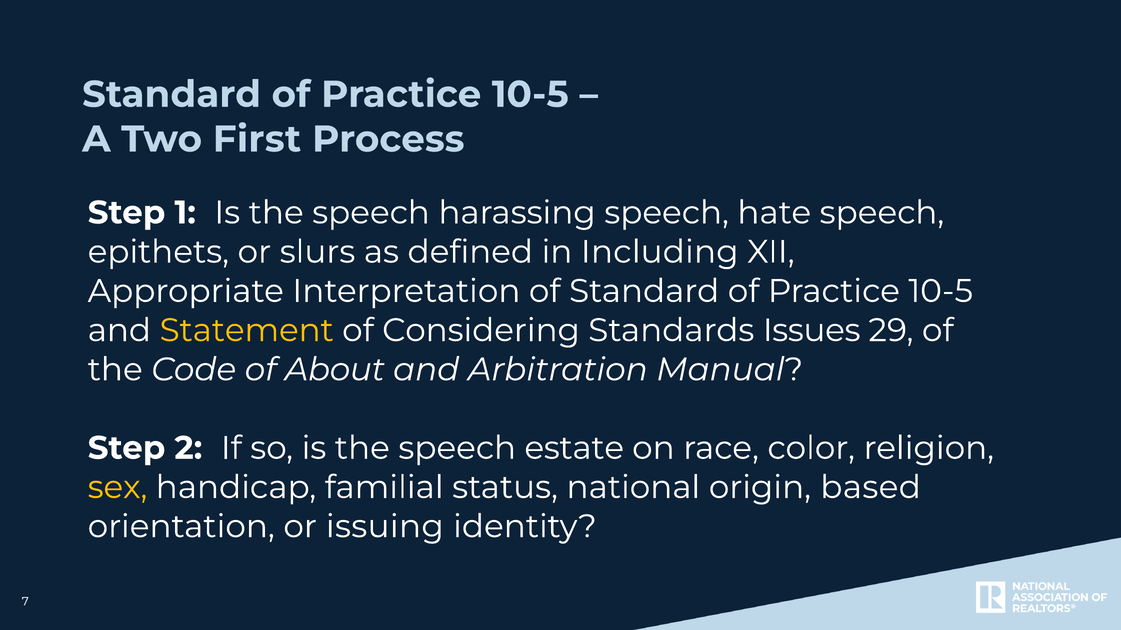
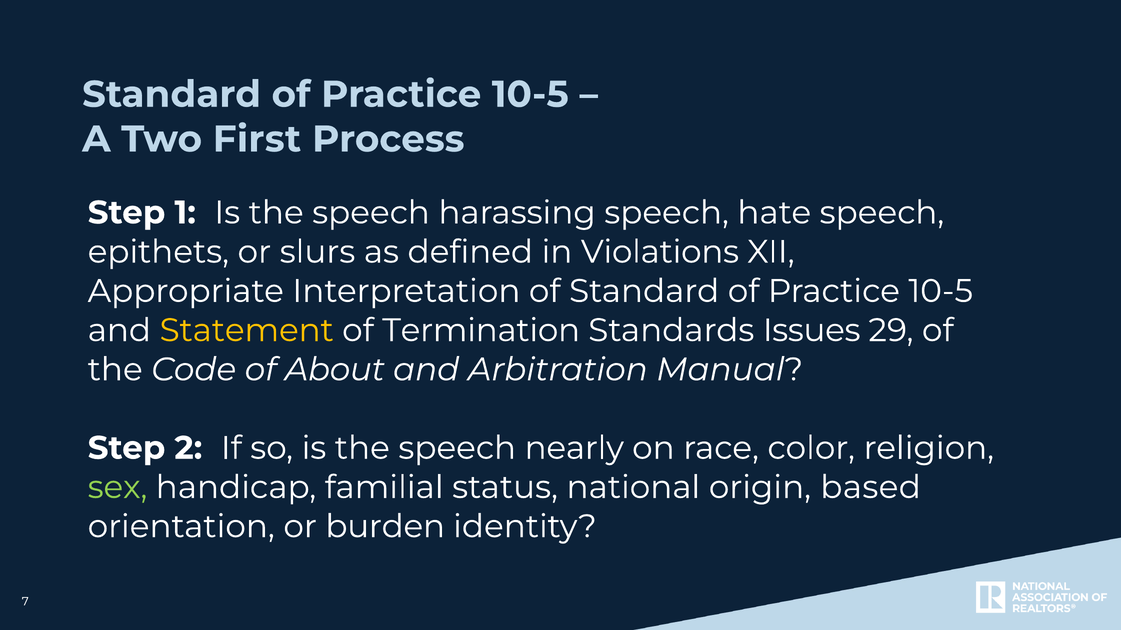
Including: Including -> Violations
Considering: Considering -> Termination
estate: estate -> nearly
sex colour: yellow -> light green
issuing: issuing -> burden
